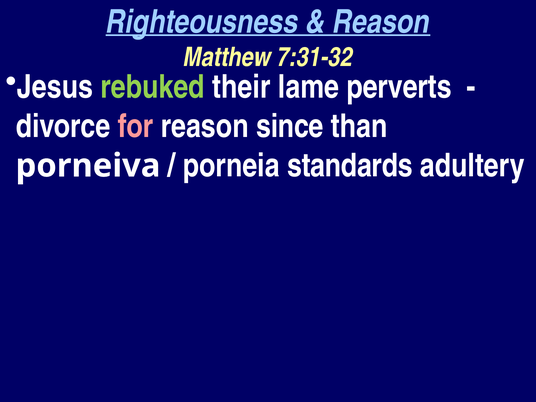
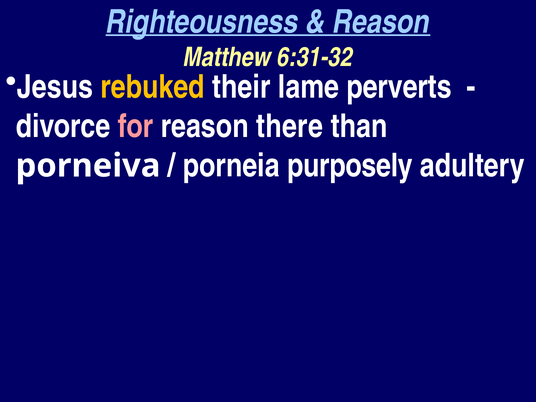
7:31-32: 7:31-32 -> 6:31-32
rebuked colour: light green -> yellow
since: since -> there
standards: standards -> purposely
